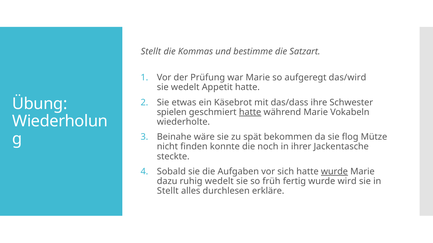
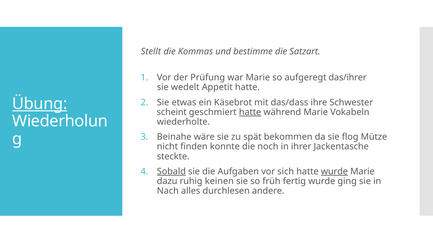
das/wird: das/wird -> das/ihrer
Übung underline: none -> present
spielen: spielen -> scheint
Sobald underline: none -> present
ruhig wedelt: wedelt -> keinen
wird: wird -> ging
Stellt at (168, 191): Stellt -> Nach
erkläre: erkläre -> andere
